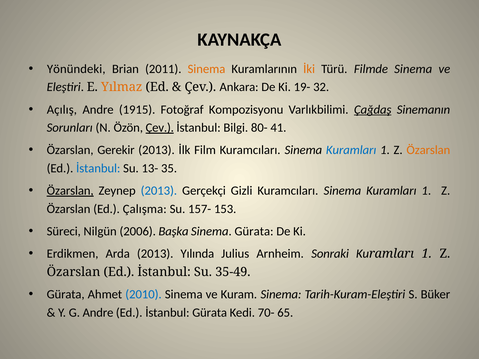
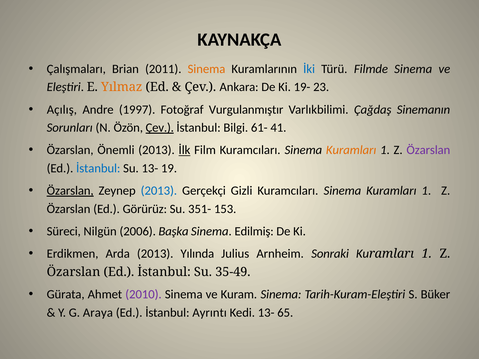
Yönündeki: Yönündeki -> Çalışmaları
İki colour: orange -> blue
32: 32 -> 23
1915: 1915 -> 1997
Kompozisyonu: Kompozisyonu -> Vurgulanmıştır
Çağdaş underline: present -> none
80-: 80- -> 61-
Gerekir: Gerekir -> Önemli
İlk underline: none -> present
Kuramları at (351, 150) colour: blue -> orange
Özarslan at (428, 150) colour: orange -> purple
35: 35 -> 19
Çalışma: Çalışma -> Görürüz
157-: 157- -> 351-
Sinema Gürata: Gürata -> Edilmiş
2010 colour: blue -> purple
G Andre: Andre -> Araya
İstanbul Gürata: Gürata -> Ayrıntı
Kedi 70-: 70- -> 13-
